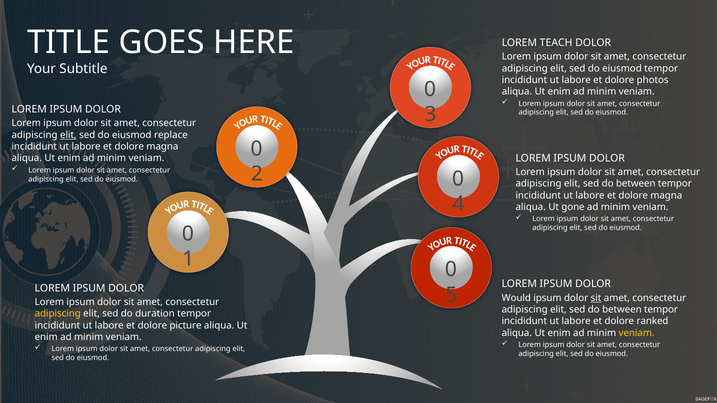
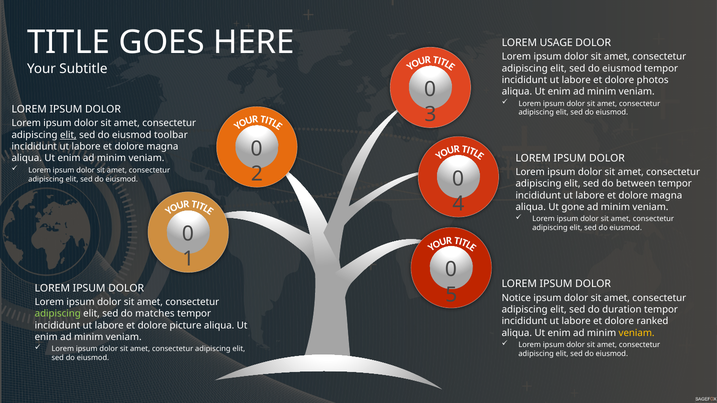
TEACH: TEACH -> USAGE
replace: replace -> toolbar
Would: Would -> Notice
sit at (596, 298) underline: present -> none
between at (622, 310): between -> duration
adipiscing at (58, 314) colour: yellow -> light green
duration: duration -> matches
